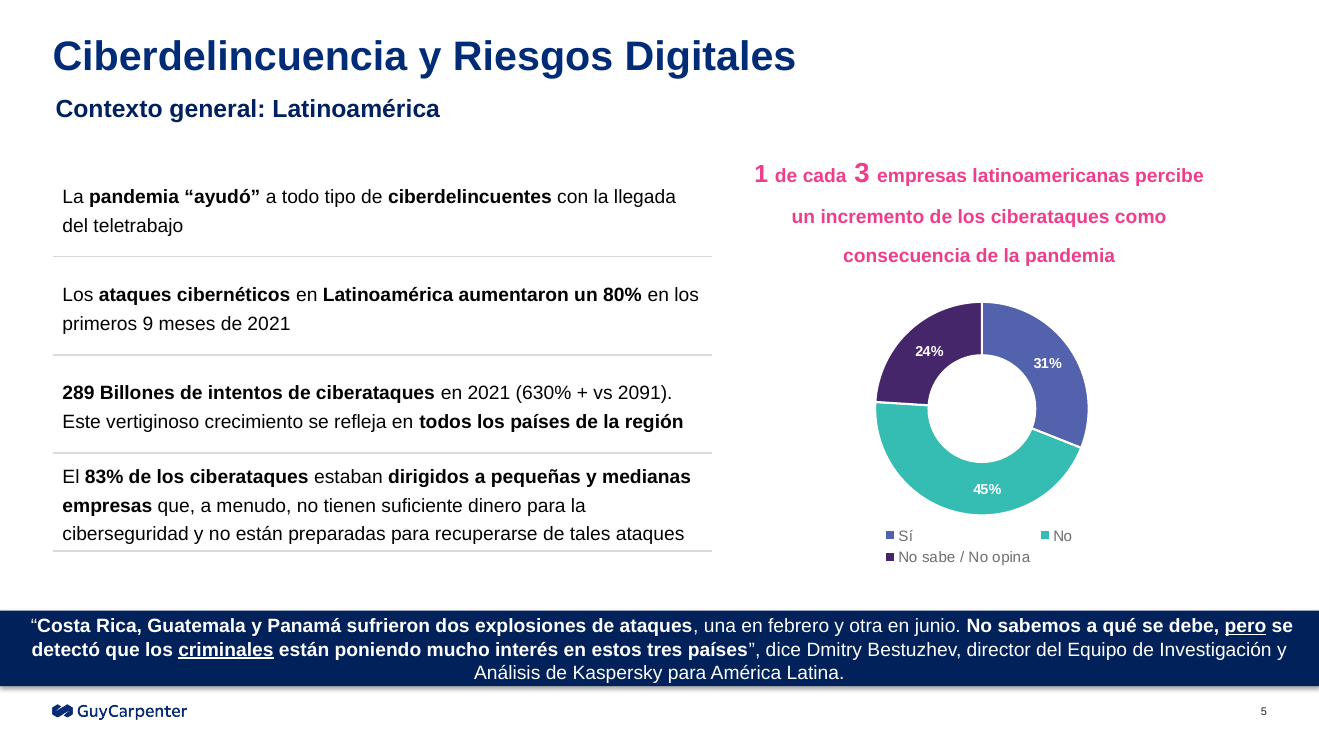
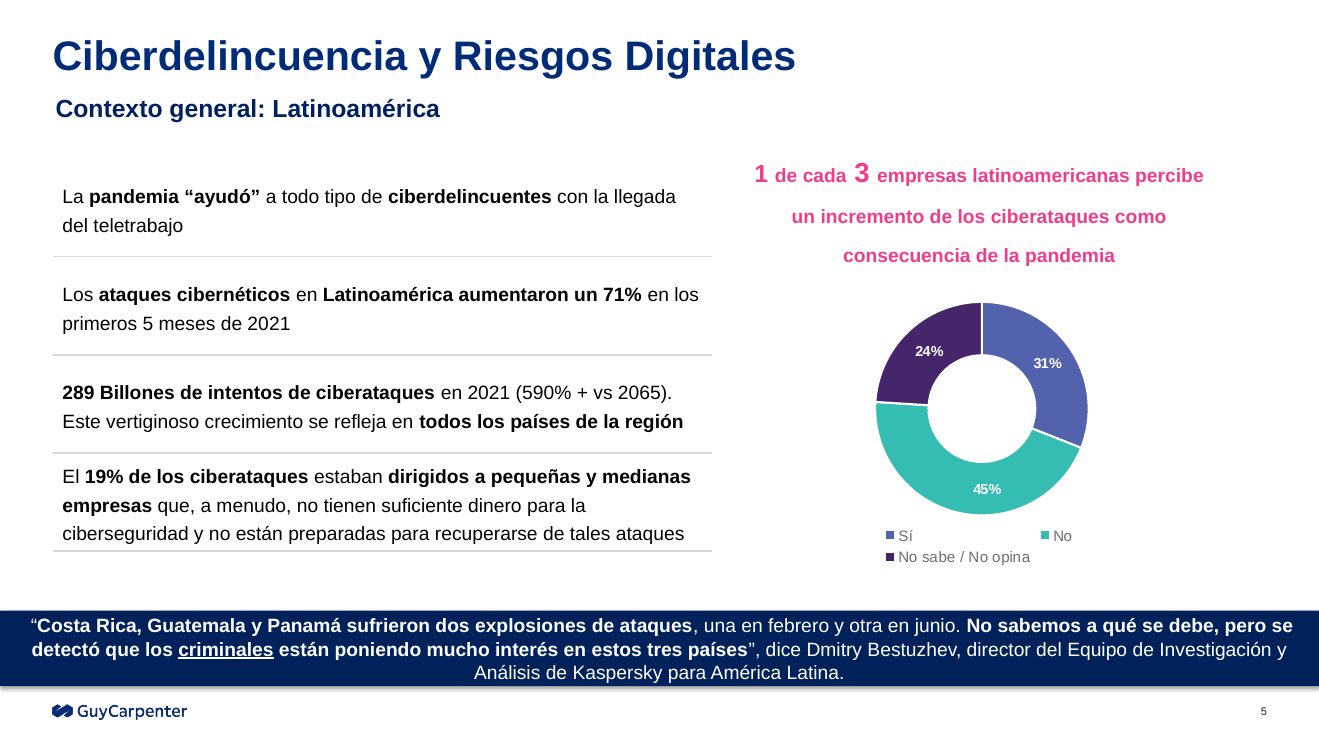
80%: 80% -> 71%
primeros 9: 9 -> 5
630%: 630% -> 590%
2091: 2091 -> 2065
83%: 83% -> 19%
pero underline: present -> none
